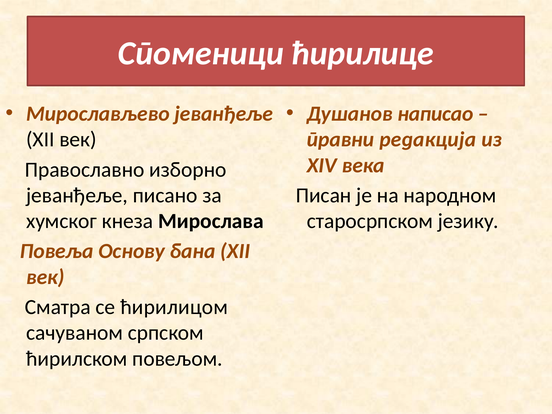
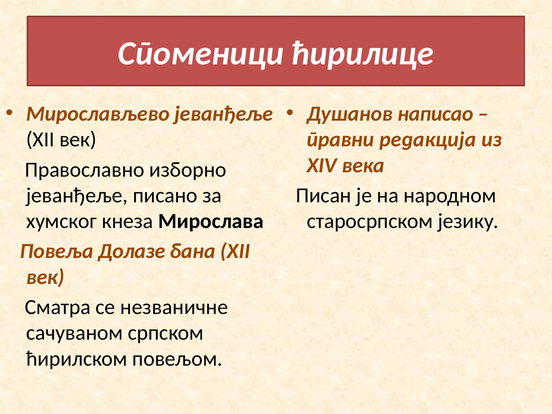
Основу: Основу -> Долазе
ћирилицом: ћирилицом -> незваничне
